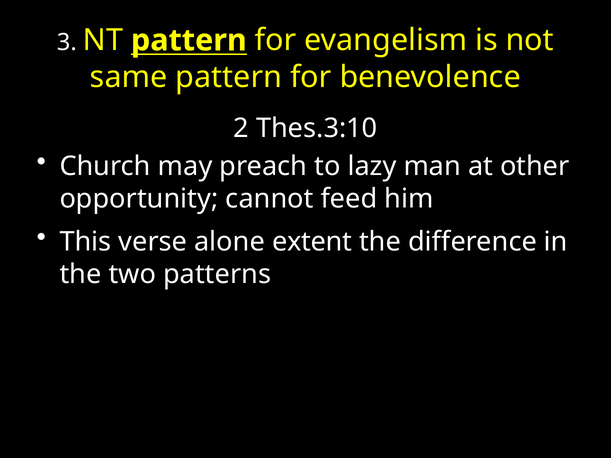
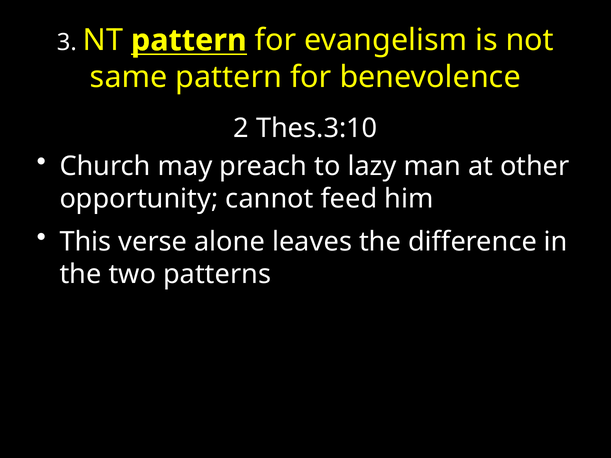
extent: extent -> leaves
